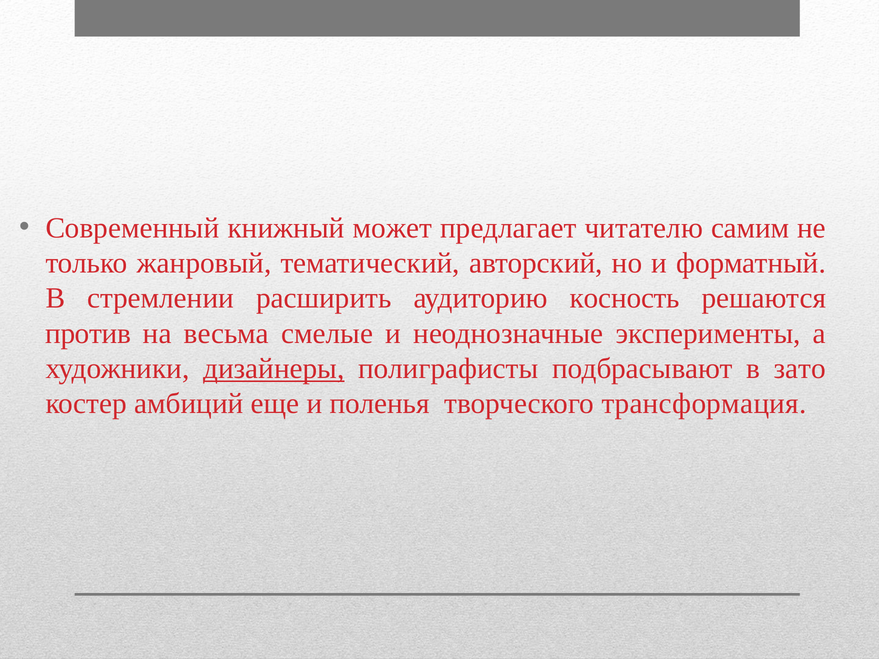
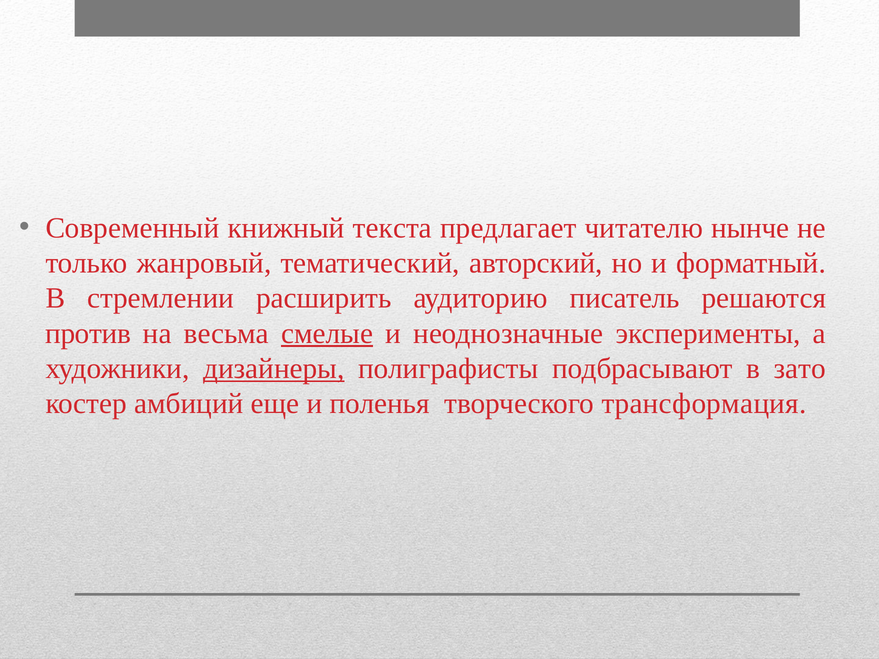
может: может -> текста
самим: самим -> нынче
косность: косность -> писатель
смелые underline: none -> present
